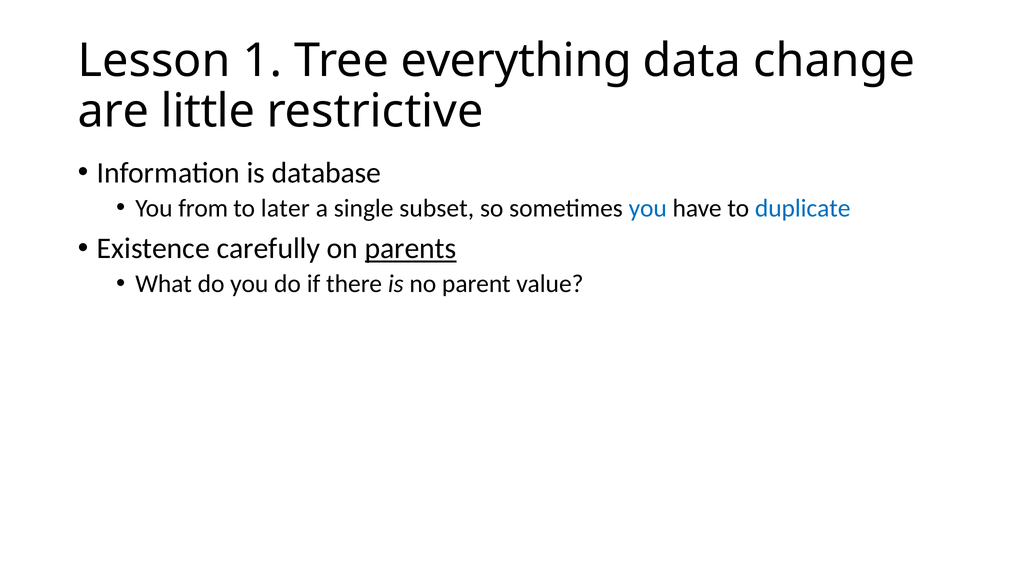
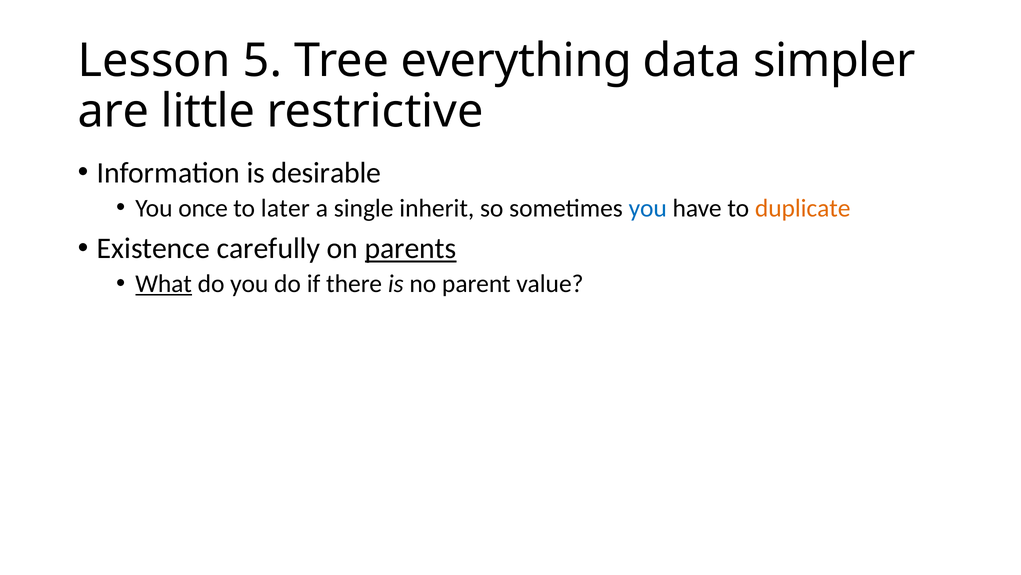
1: 1 -> 5
change: change -> simpler
database: database -> desirable
from: from -> once
subset: subset -> inherit
duplicate colour: blue -> orange
What underline: none -> present
